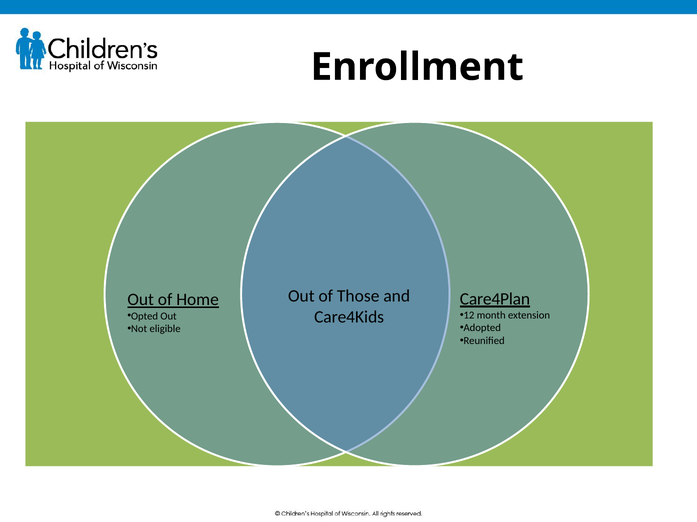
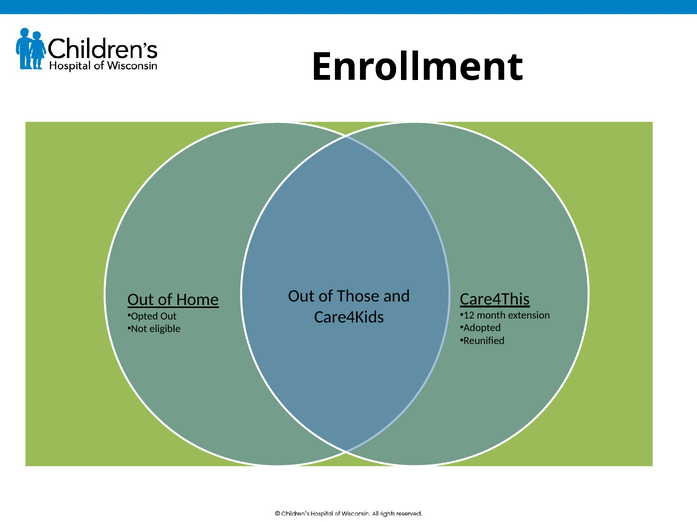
Care4Plan: Care4Plan -> Care4This
